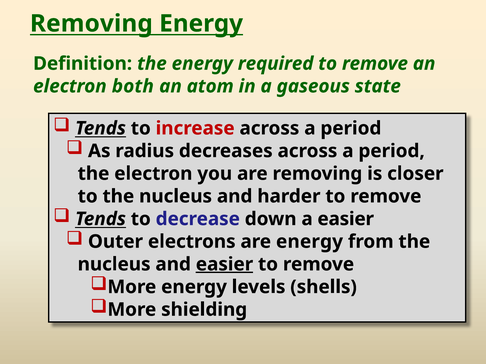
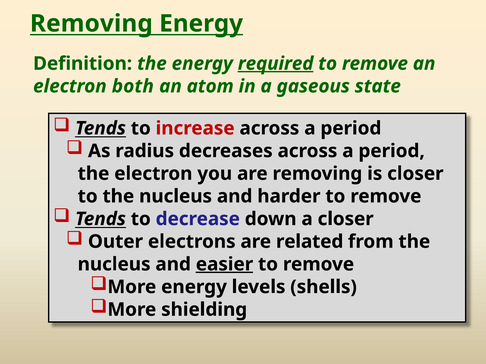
required underline: none -> present
a easier: easier -> closer
are energy: energy -> related
